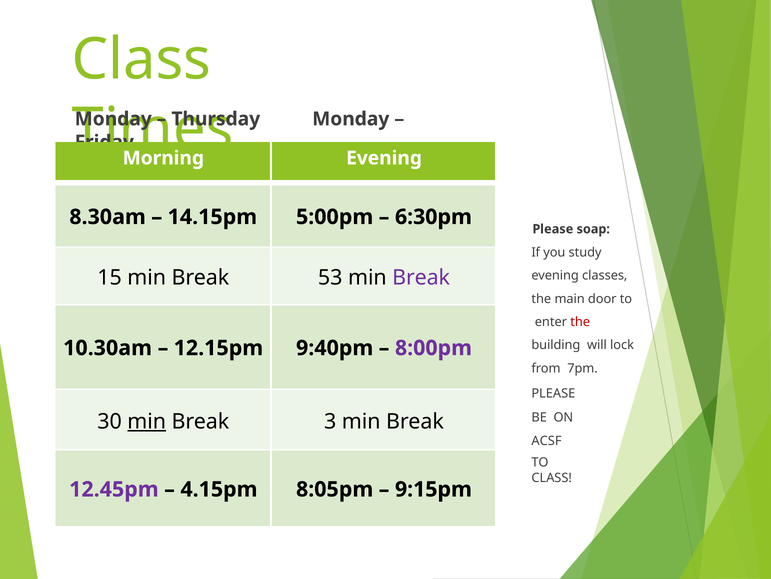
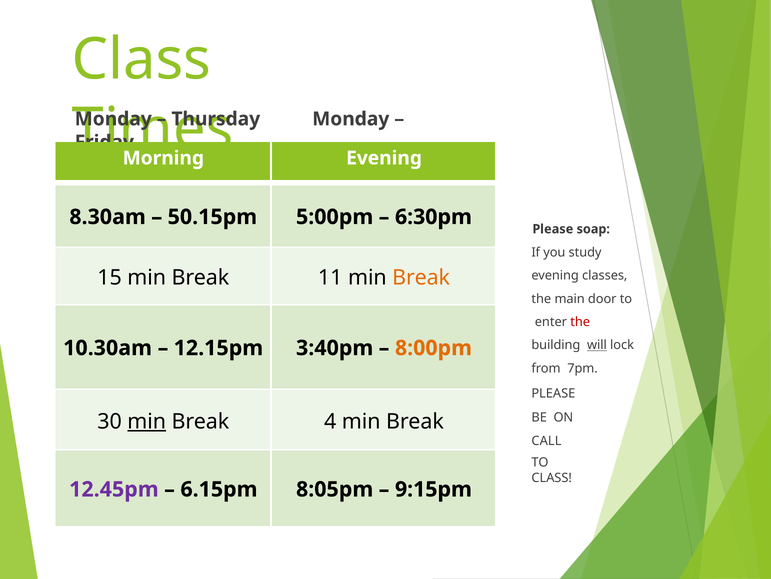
14.15pm: 14.15pm -> 50.15pm
53: 53 -> 11
Break at (421, 277) colour: purple -> orange
will underline: none -> present
9:40pm: 9:40pm -> 3:40pm
8:00pm colour: purple -> orange
3: 3 -> 4
ACSF: ACSF -> CALL
4.15pm: 4.15pm -> 6.15pm
